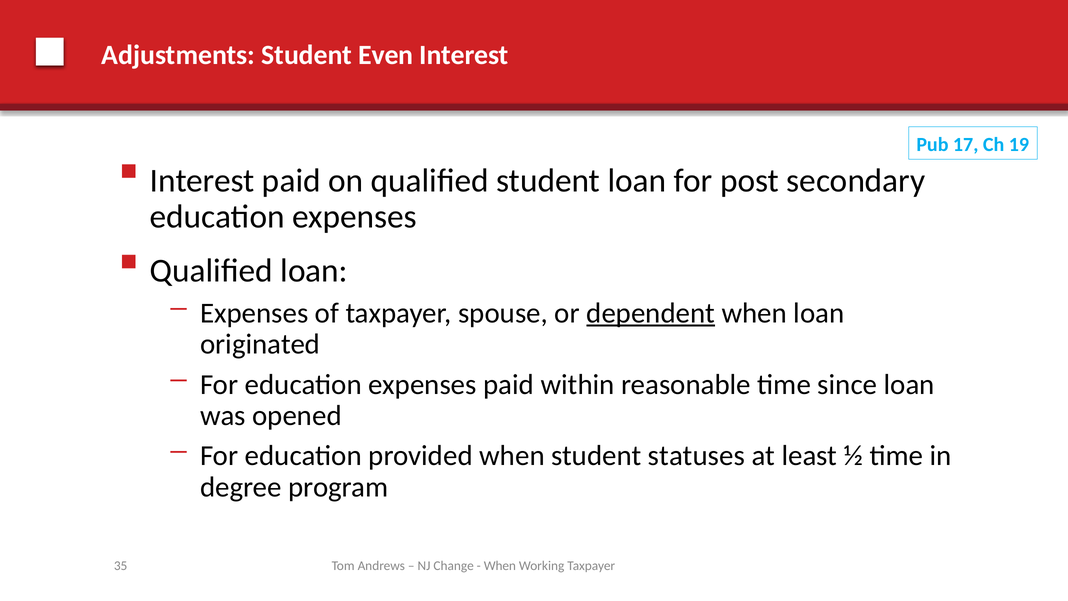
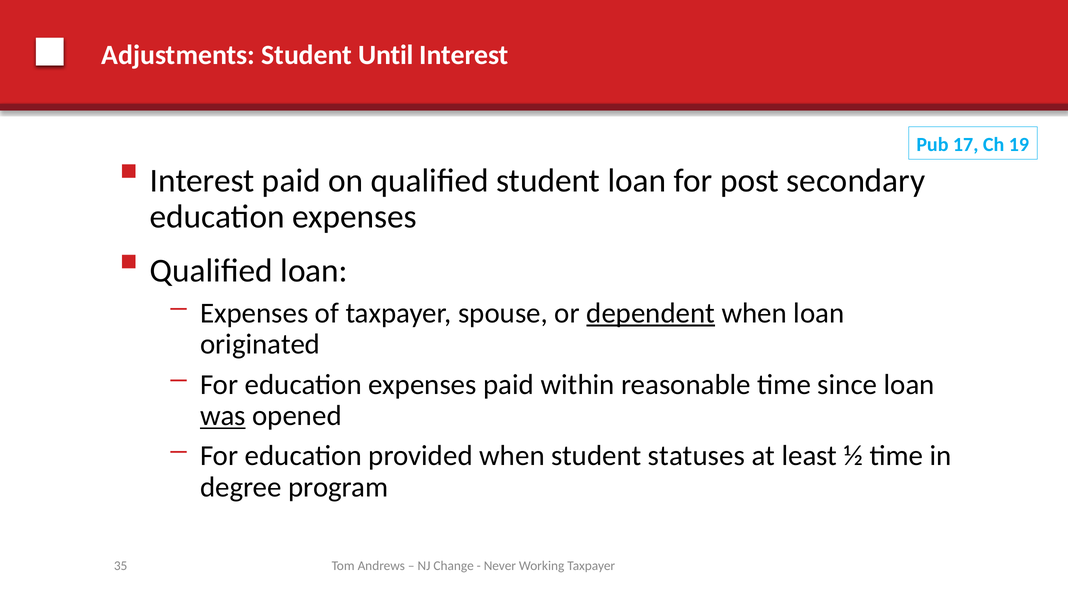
Even: Even -> Until
was underline: none -> present
When at (500, 566): When -> Never
